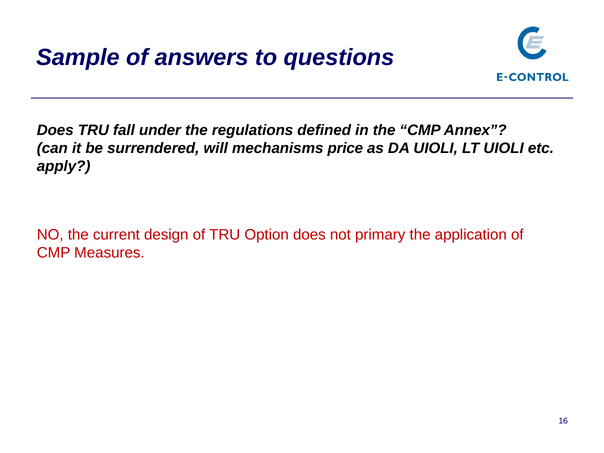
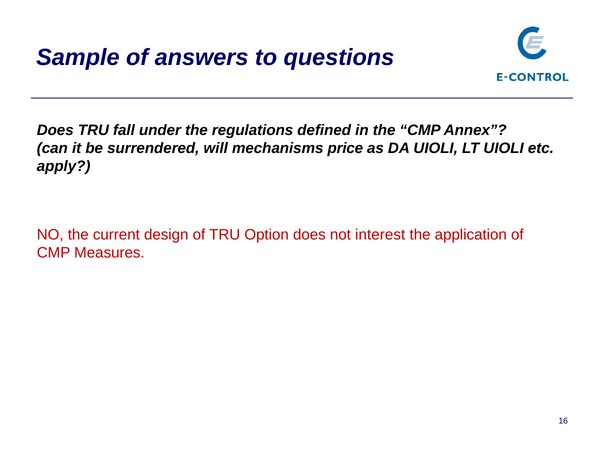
primary: primary -> interest
